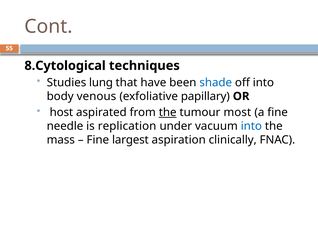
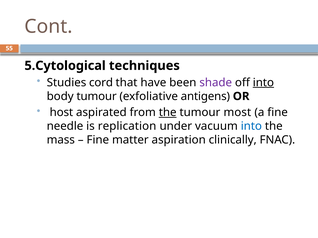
8.Cytological: 8.Cytological -> 5.Cytological
lung: lung -> cord
shade colour: blue -> purple
into at (263, 83) underline: none -> present
body venous: venous -> tumour
papillary: papillary -> antigens
largest: largest -> matter
